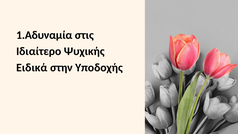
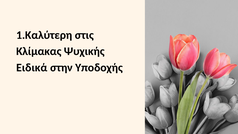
1.Αδυναμία: 1.Αδυναμία -> 1.Καλύτερη
Ιδιαίτερο: Ιδιαίτερο -> Κλίμακας
